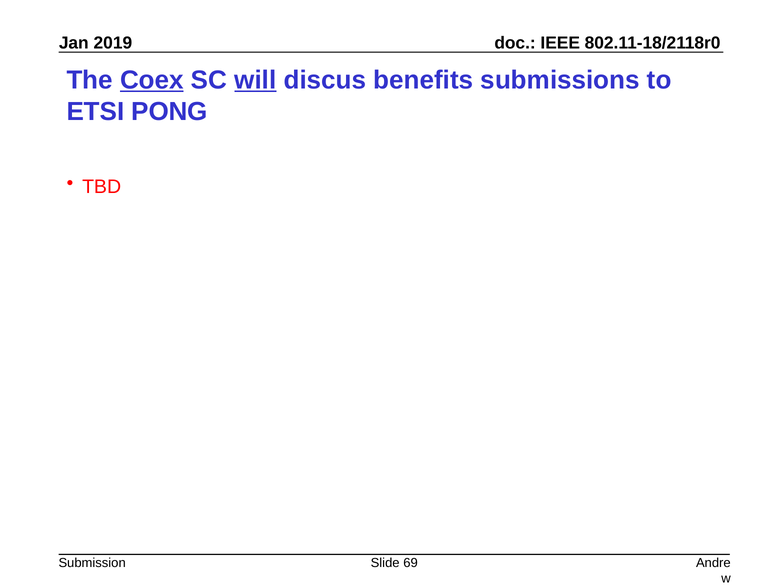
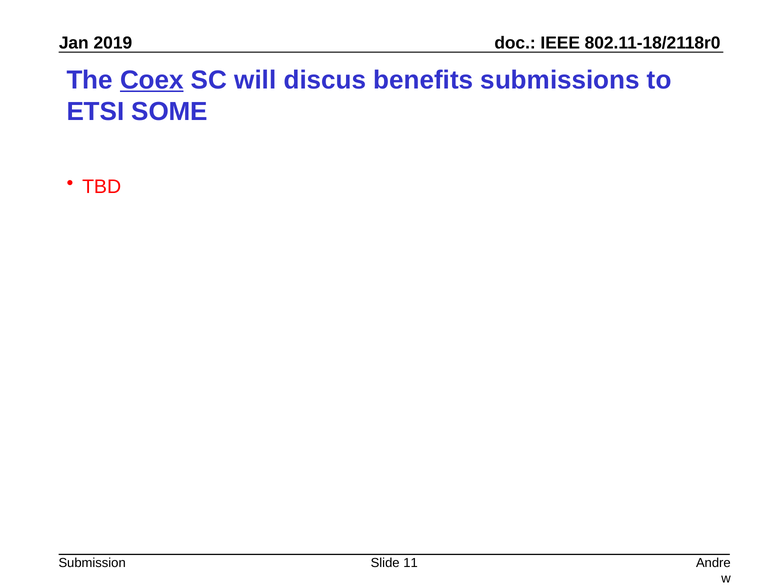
will underline: present -> none
PONG: PONG -> SOME
69: 69 -> 11
